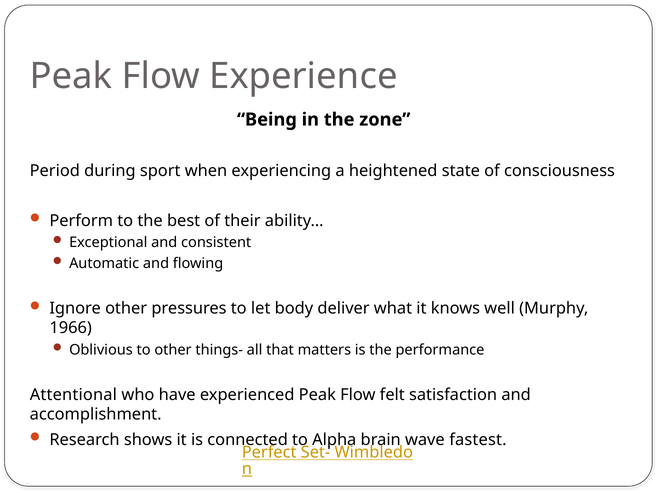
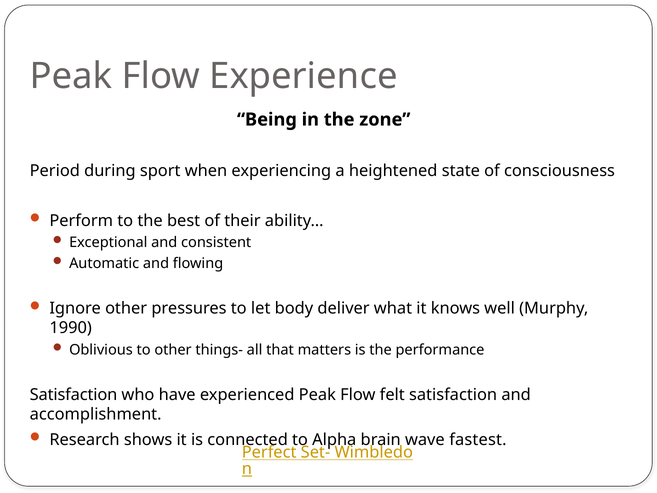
1966: 1966 -> 1990
Attentional at (73, 395): Attentional -> Satisfaction
